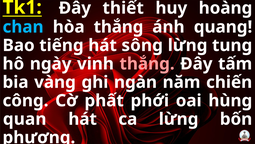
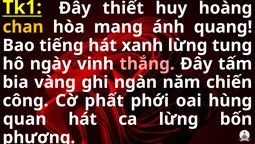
chan colour: light blue -> yellow
hòa thắng: thắng -> mang
sông: sông -> xanh
